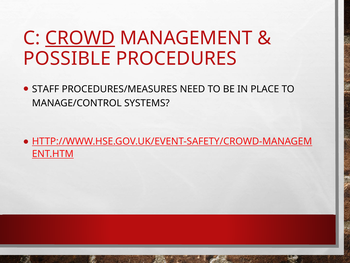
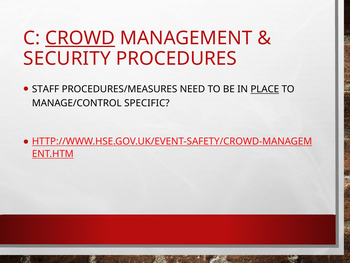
POSSIBLE: POSSIBLE -> SECURITY
PLACE underline: none -> present
SYSTEMS: SYSTEMS -> SPECIFIC
